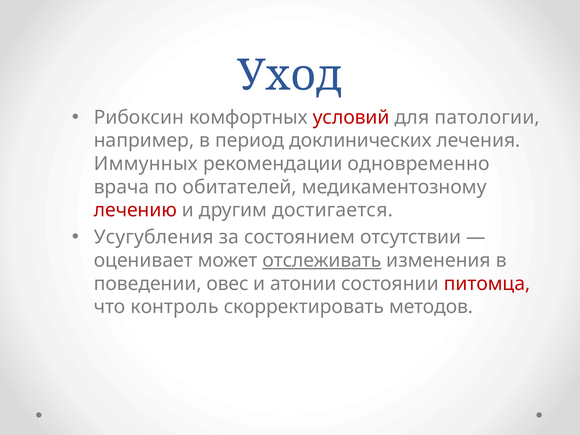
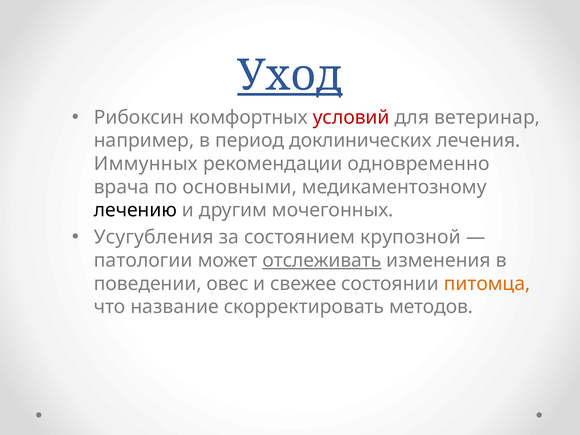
Уход underline: none -> present
патологии: патологии -> ветеринар
обитателей: обитателей -> основными
лечению colour: red -> black
достигается: достигается -> мочегонных
отсутствии: отсутствии -> крупозной
оценивает: оценивает -> патологии
атонии: атонии -> свежее
питомца colour: red -> orange
контроль: контроль -> название
